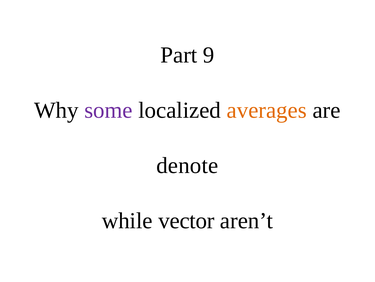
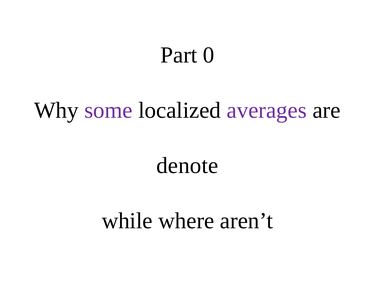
9: 9 -> 0
averages colour: orange -> purple
vector: vector -> where
